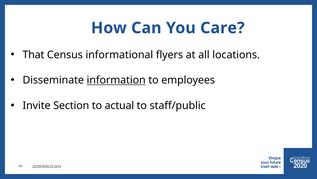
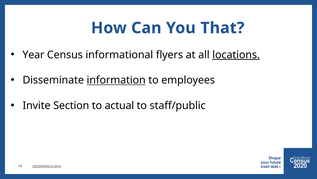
Care: Care -> That
That: That -> Year
locations underline: none -> present
